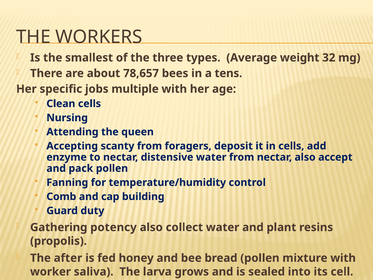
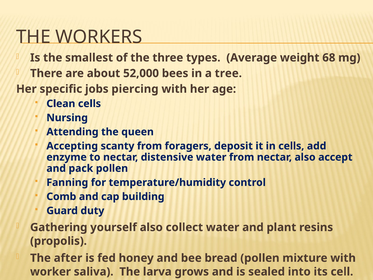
32: 32 -> 68
78,657: 78,657 -> 52,000
tens: tens -> tree
multiple: multiple -> piercing
potency: potency -> yourself
